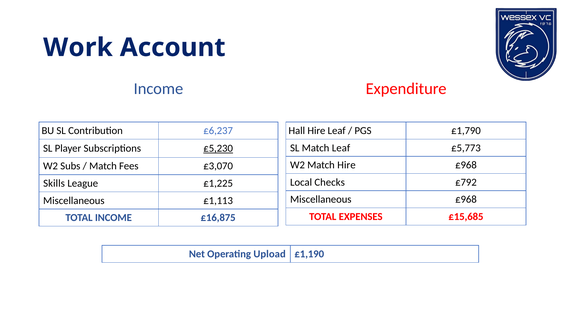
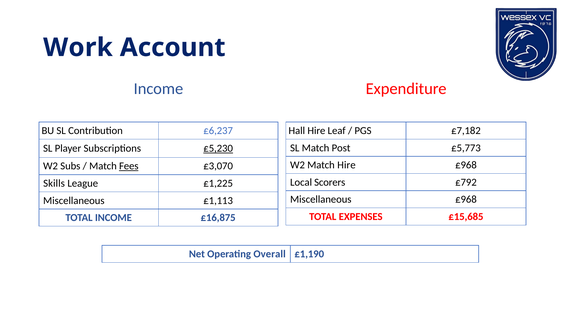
£1,790: £1,790 -> £7,182
Match Leaf: Leaf -> Post
Fees underline: none -> present
Checks: Checks -> Scorers
Upload: Upload -> Overall
